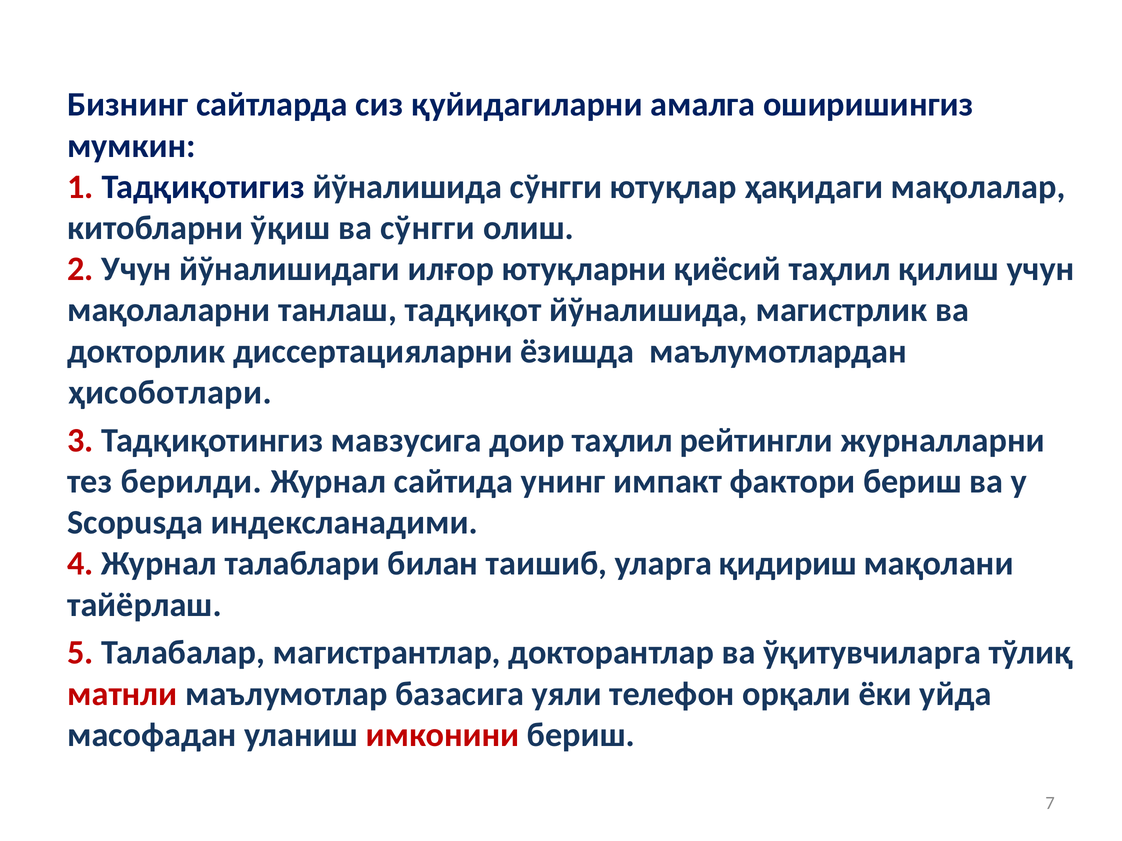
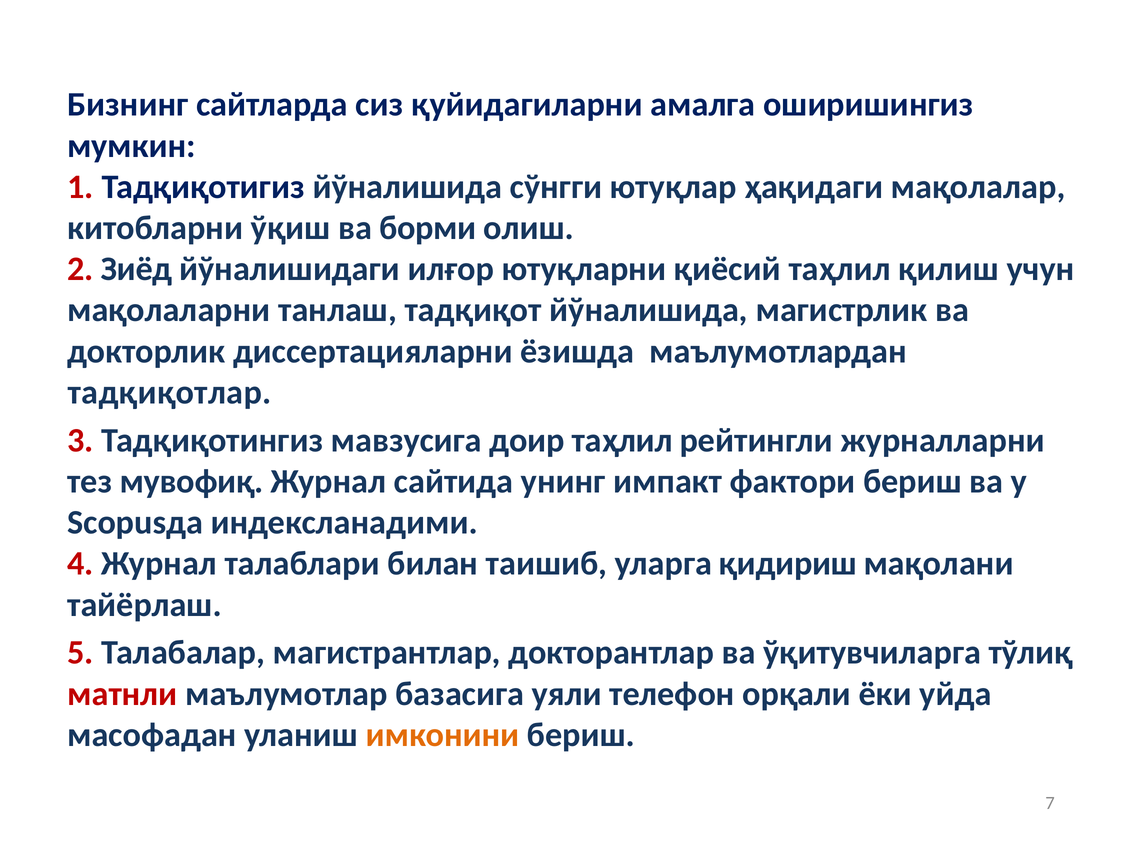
ва сўнгги: сўнгги -> борми
2 Учун: Учун -> Зиёд
ҳисоботлари: ҳисоботлари -> тадқиқотлар
берилди: берилди -> мувофиқ
имконини colour: red -> orange
